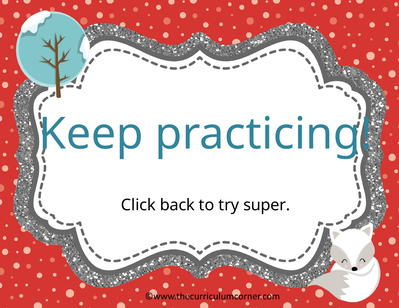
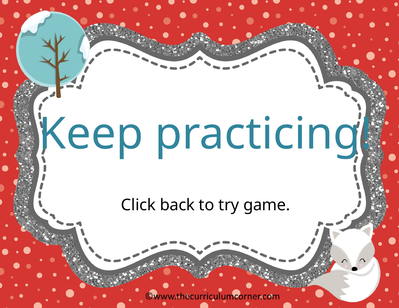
super: super -> game
